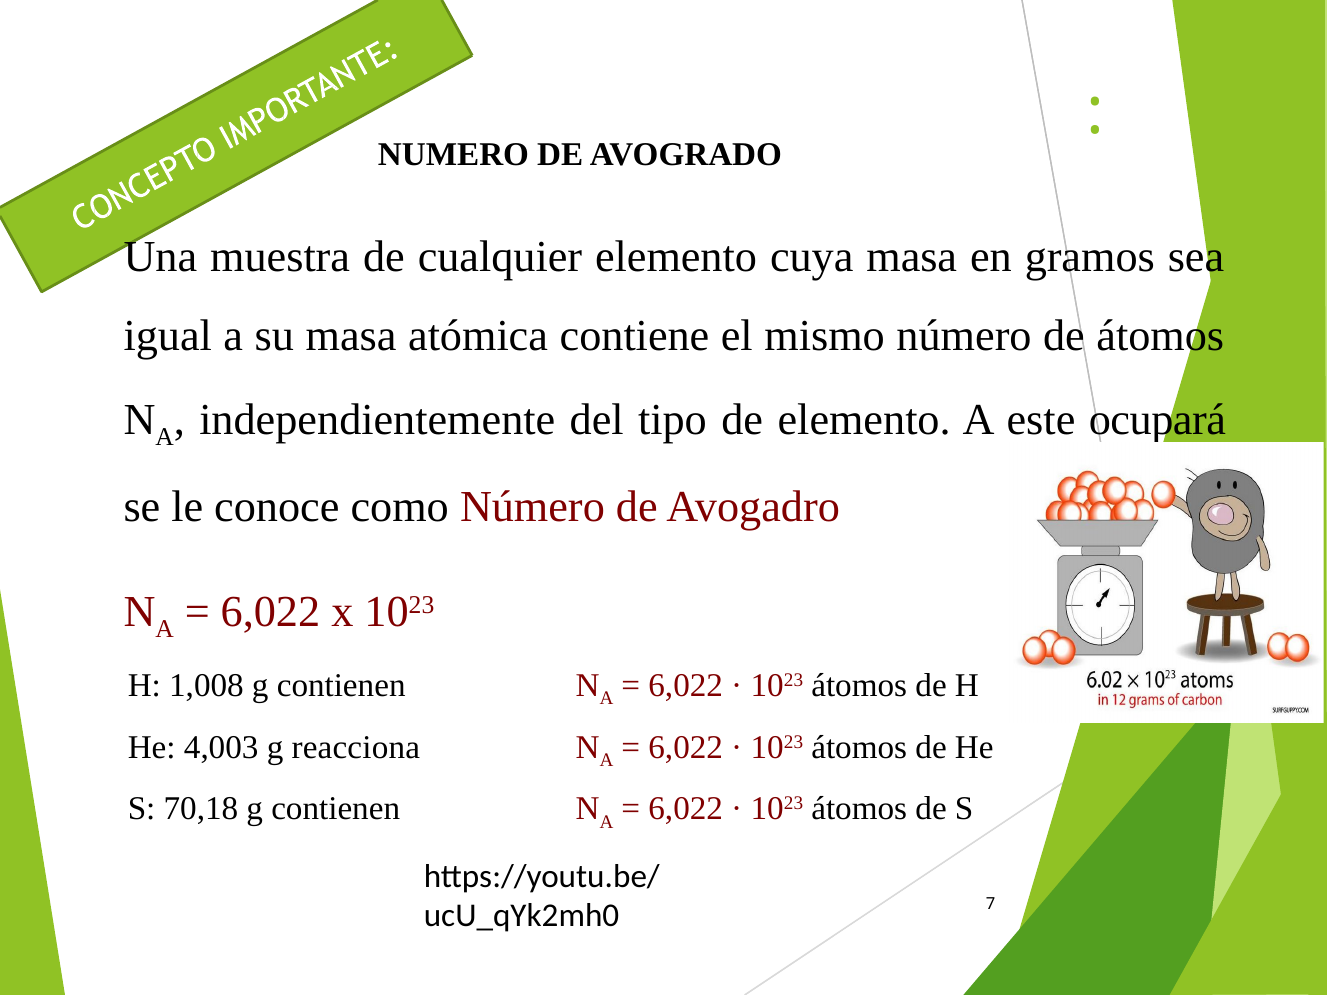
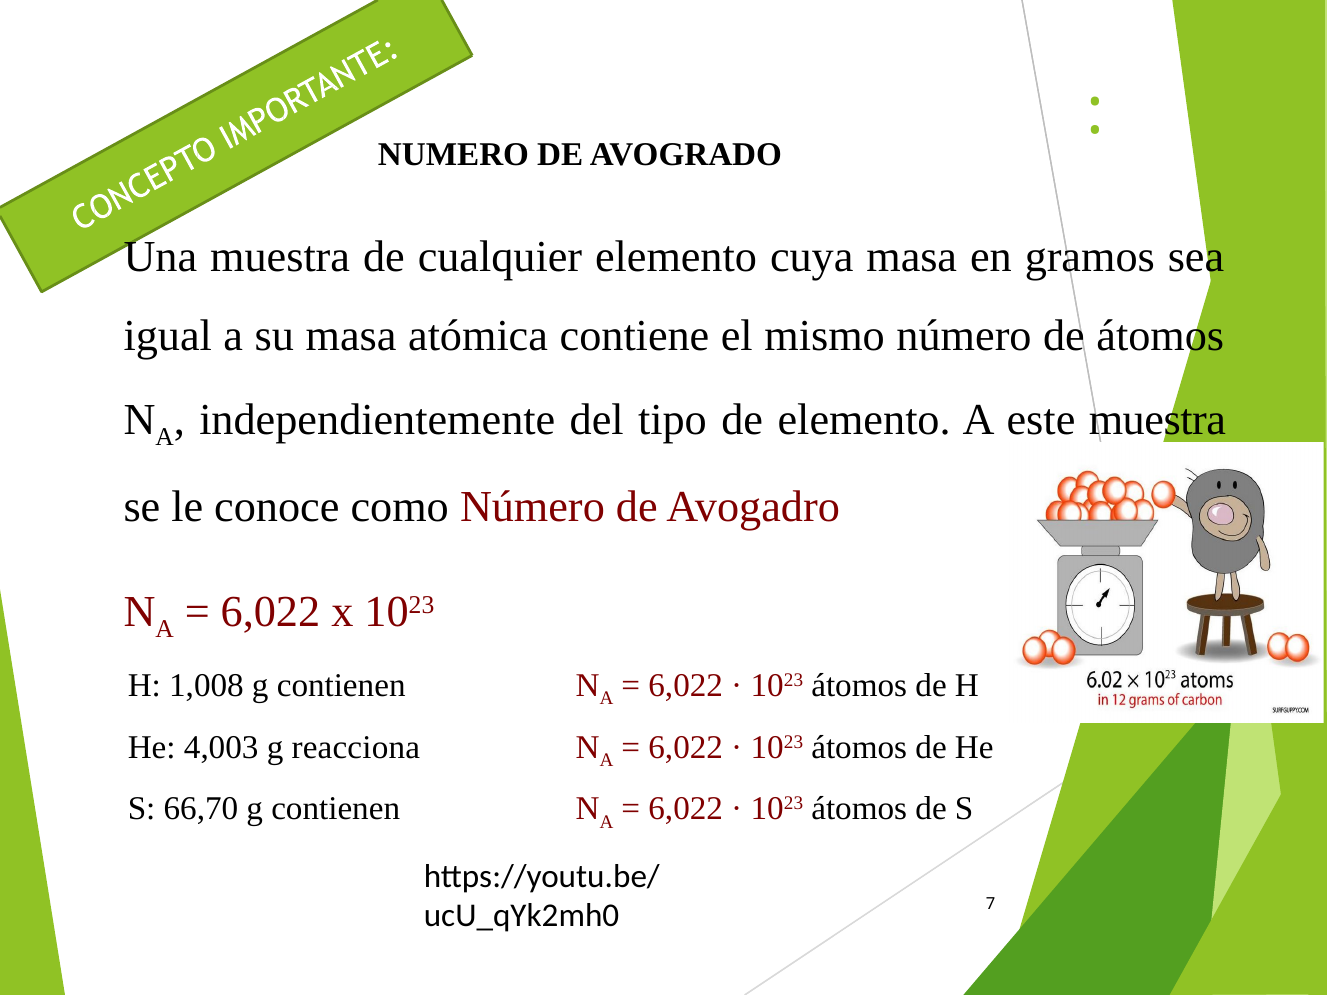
este ocupará: ocupará -> muestra
70,18: 70,18 -> 66,70
